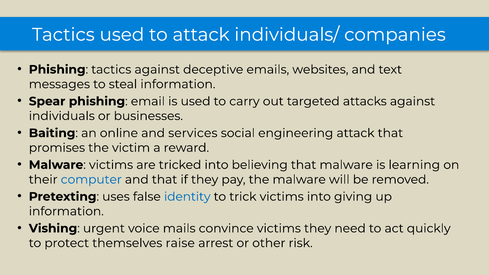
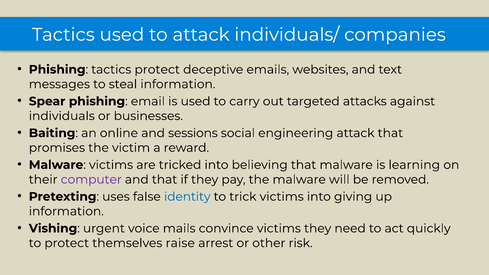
tactics against: against -> protect
services: services -> sessions
computer colour: blue -> purple
